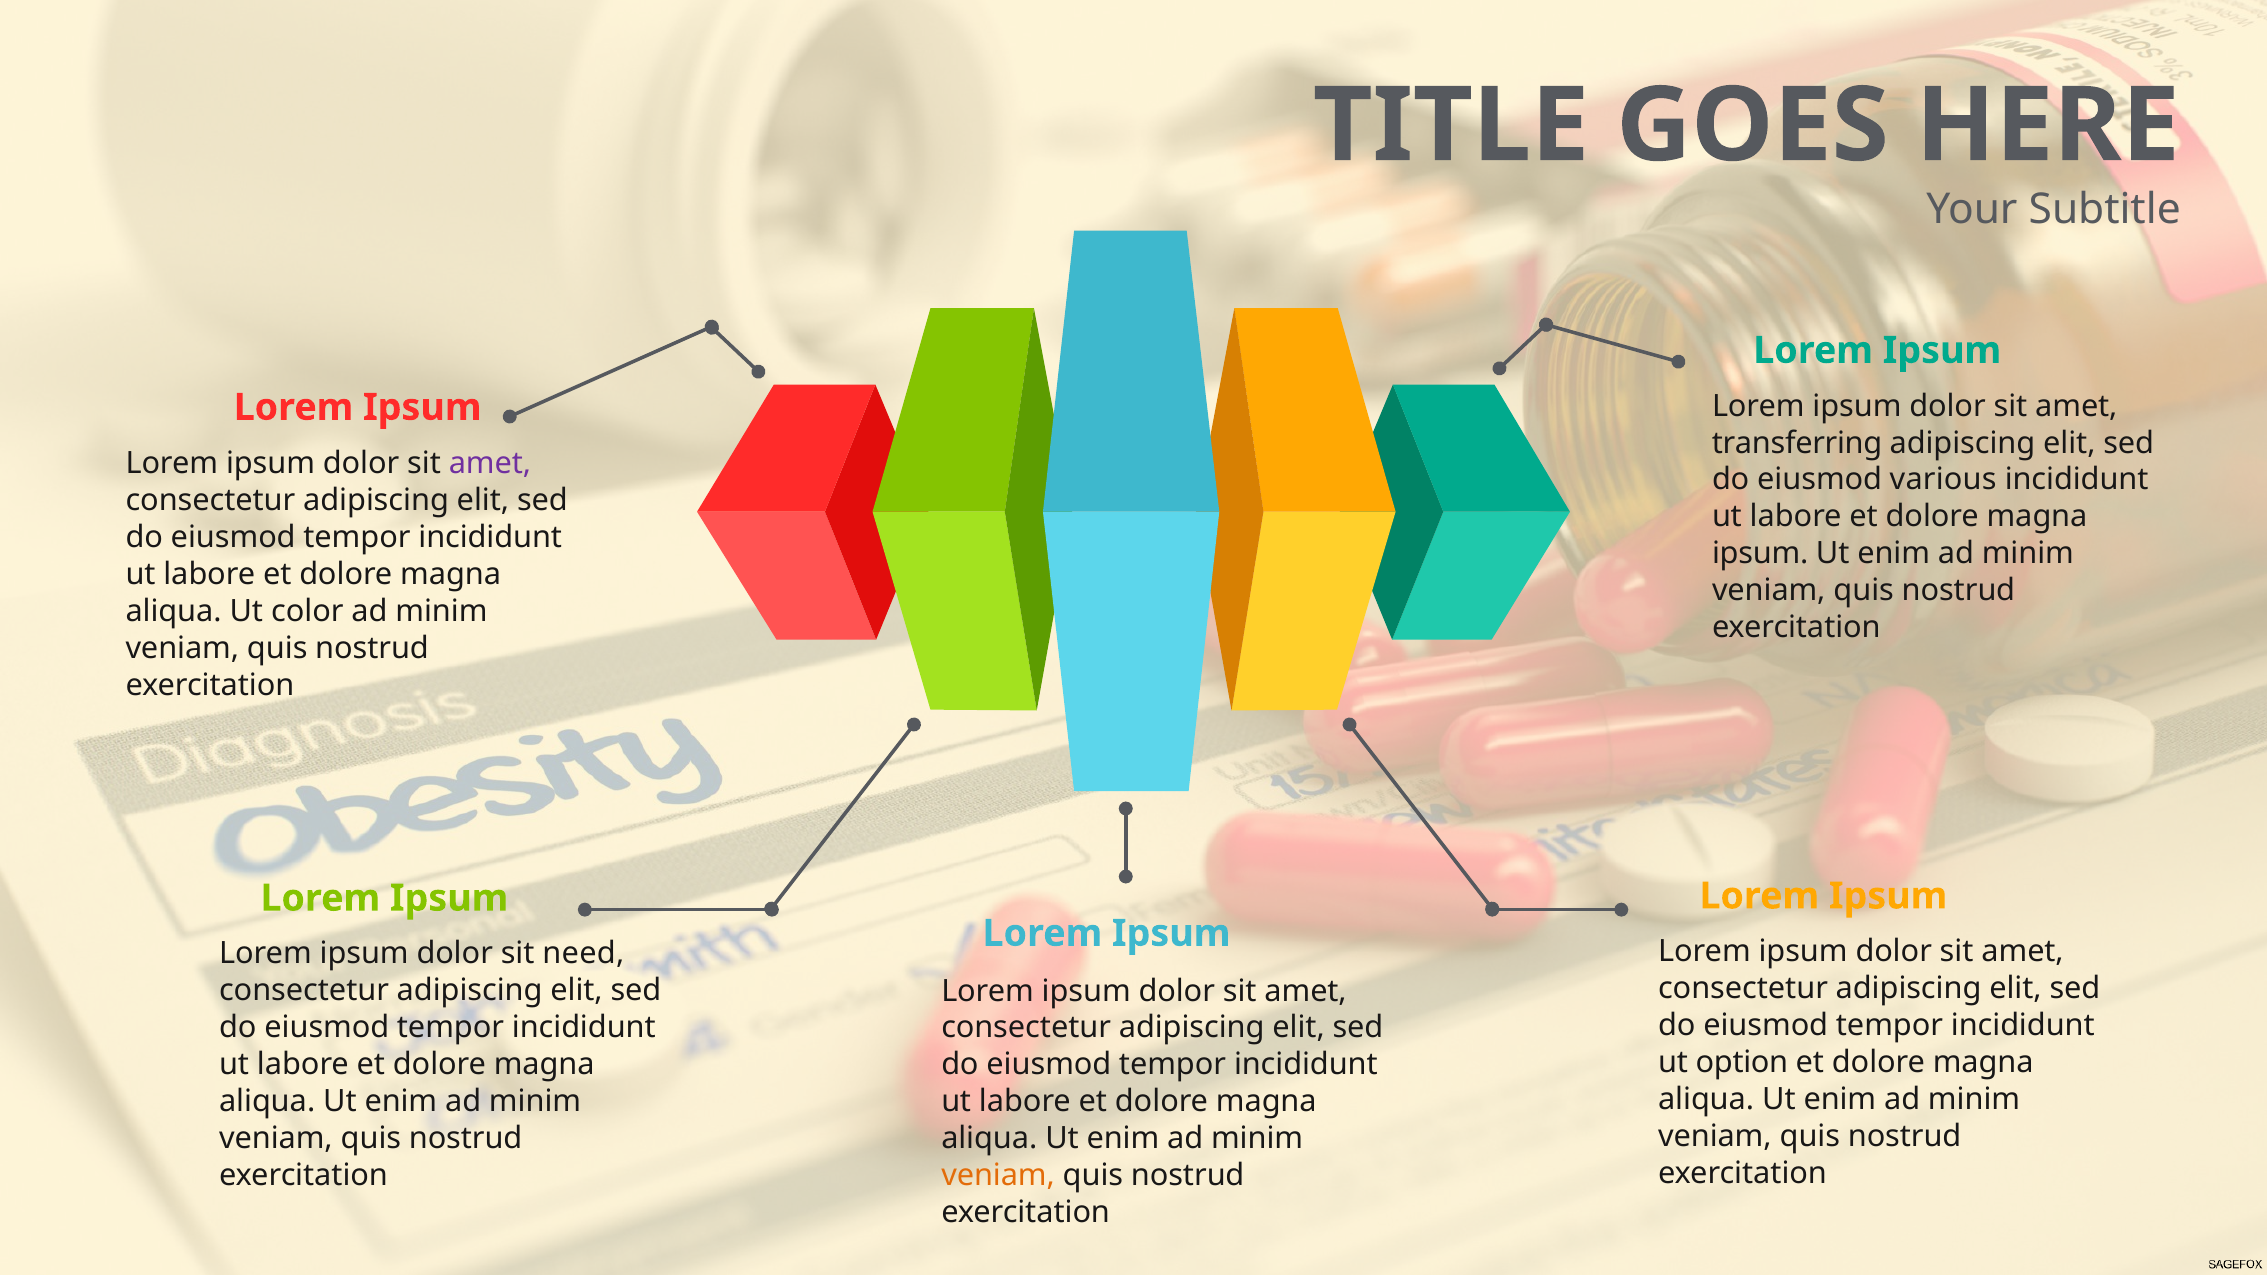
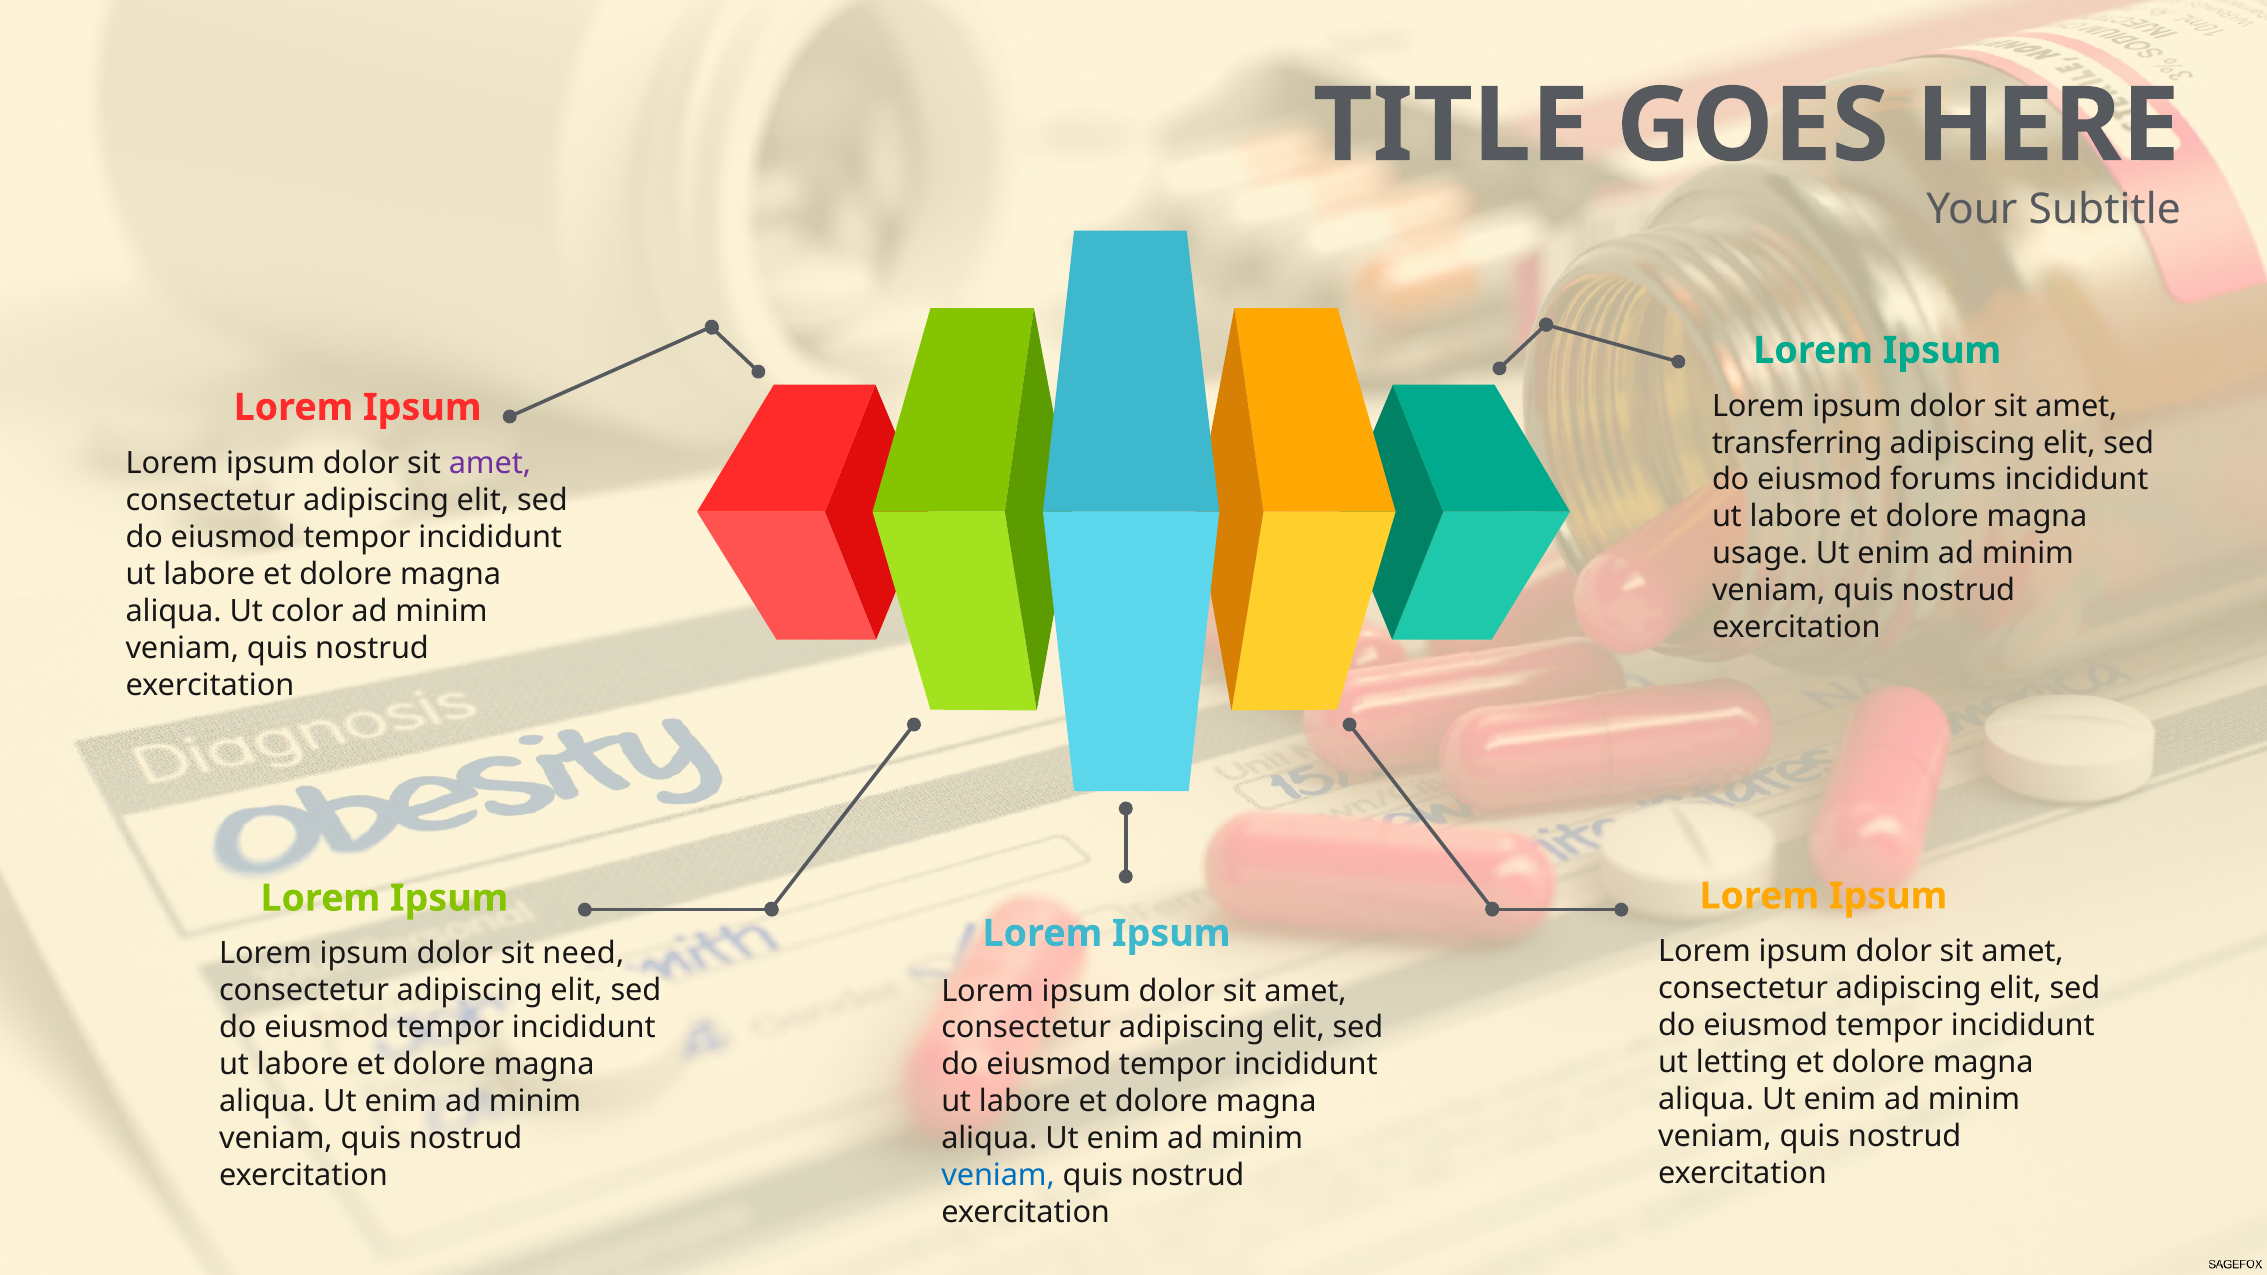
various: various -> forums
ipsum at (1760, 554): ipsum -> usage
option: option -> letting
veniam at (998, 1175) colour: orange -> blue
